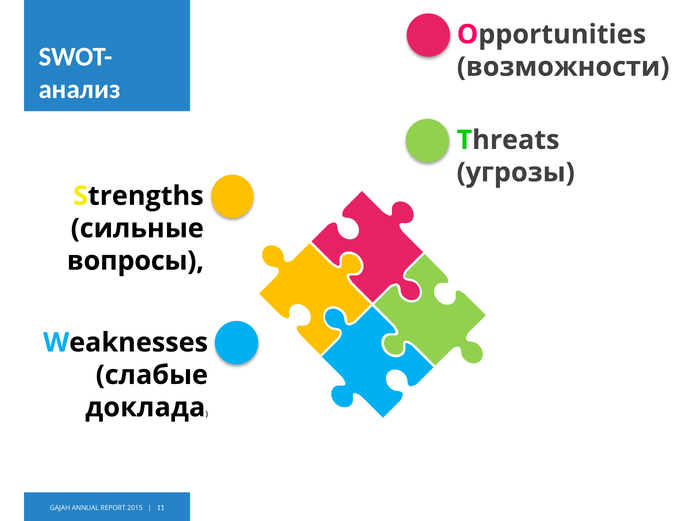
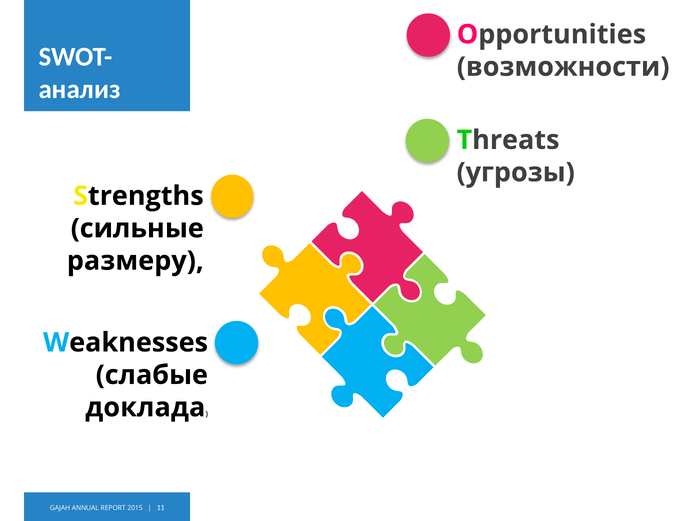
вопросы: вопросы -> размеру
